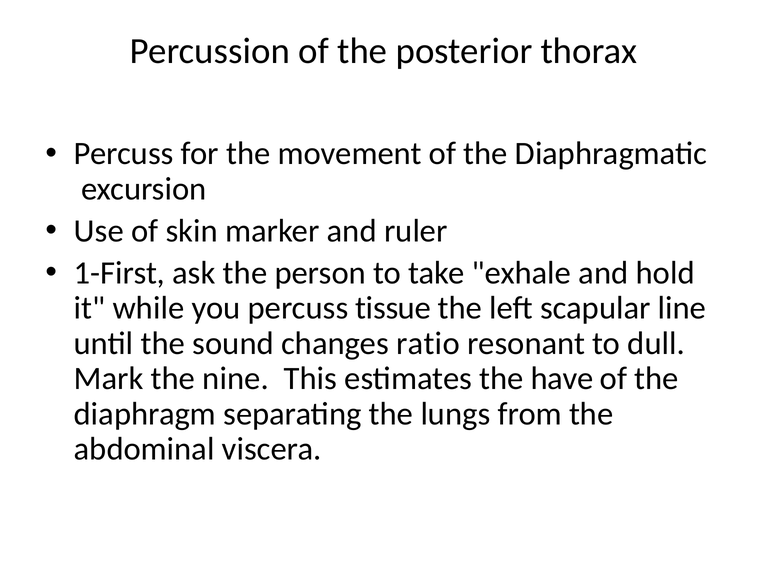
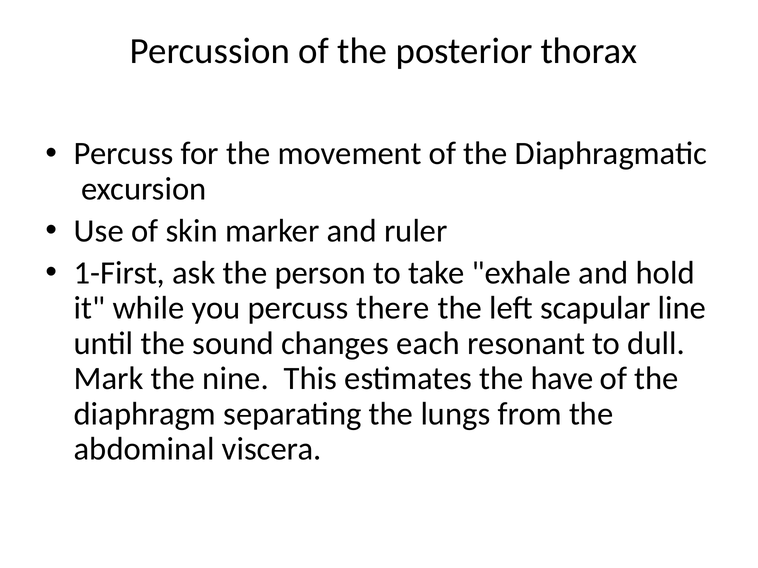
tissue: tissue -> there
ratio: ratio -> each
